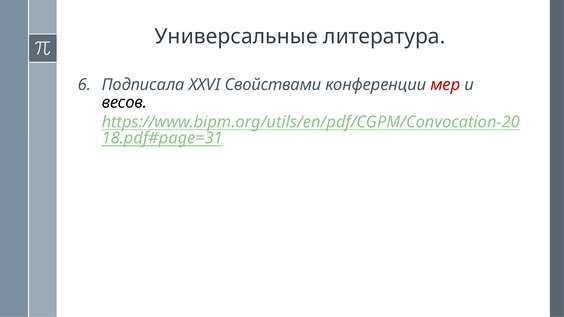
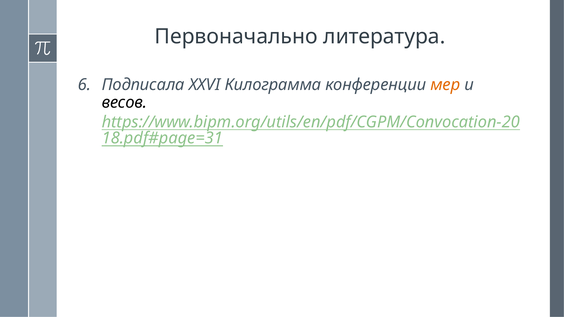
Универсальные: Универсальные -> Первоначально
Свойствами: Свойствами -> Килограмма
мер colour: red -> orange
